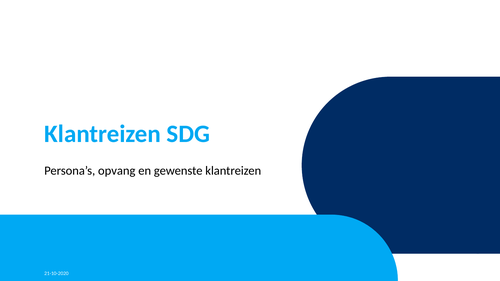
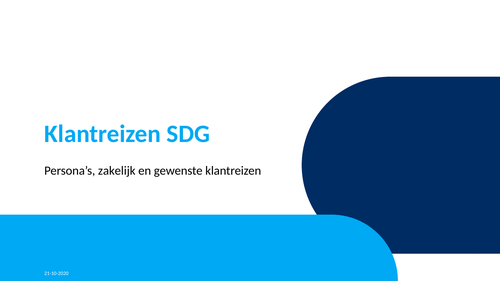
opvang: opvang -> zakelijk
